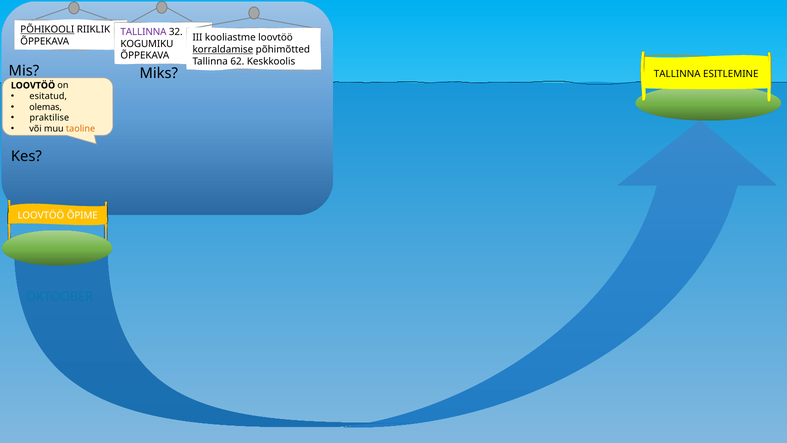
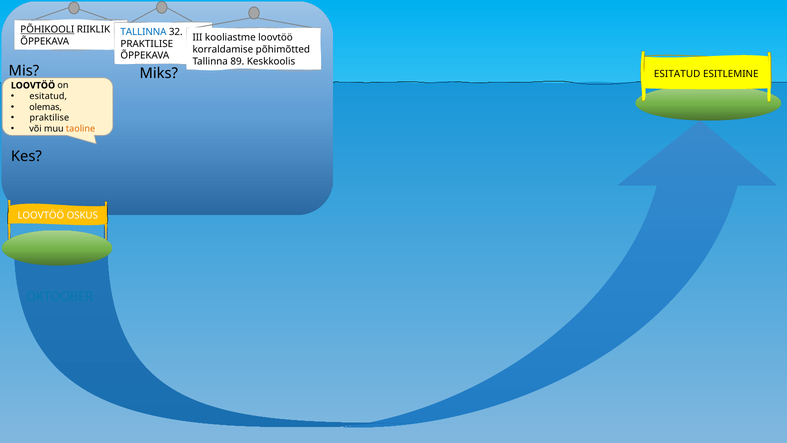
TALLINNA at (143, 32) colour: purple -> blue
KOGUMIKU at (147, 44): KOGUMIKU -> PRAKTILISE
korraldamise underline: present -> none
62: 62 -> 89
TALLINNA at (677, 74): TALLINNA -> ESITATUD
ÕPIME: ÕPIME -> OSKUS
